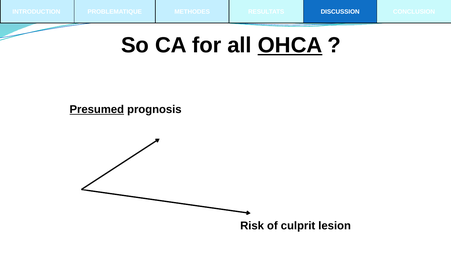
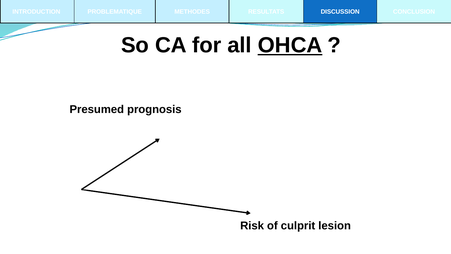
Presumed underline: present -> none
